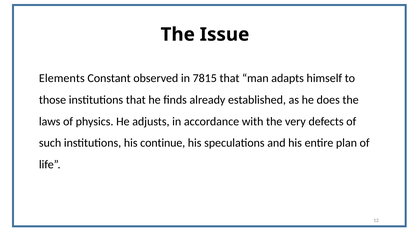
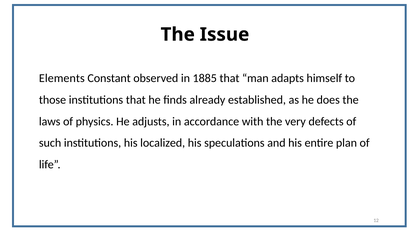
7815: 7815 -> 1885
continue: continue -> localized
